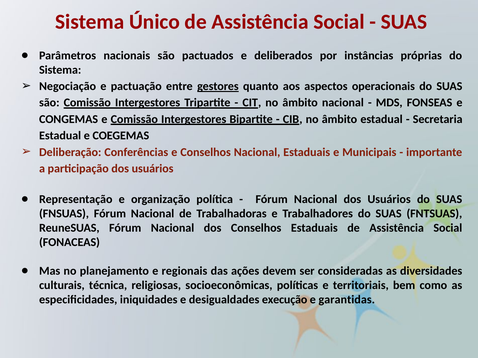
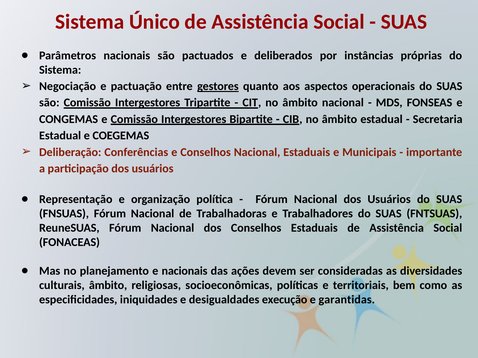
e regionais: regionais -> nacionais
culturais técnica: técnica -> âmbito
